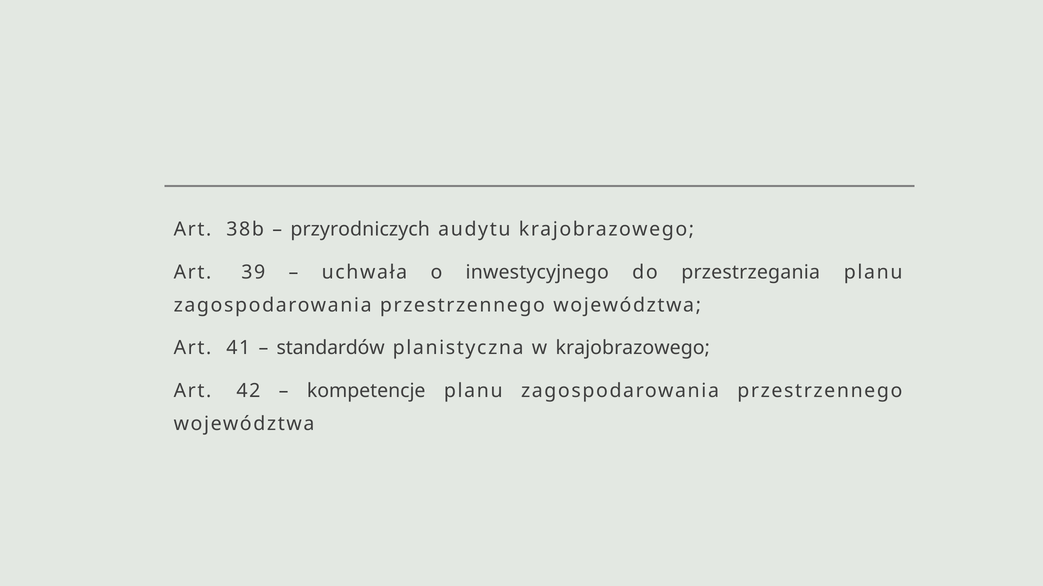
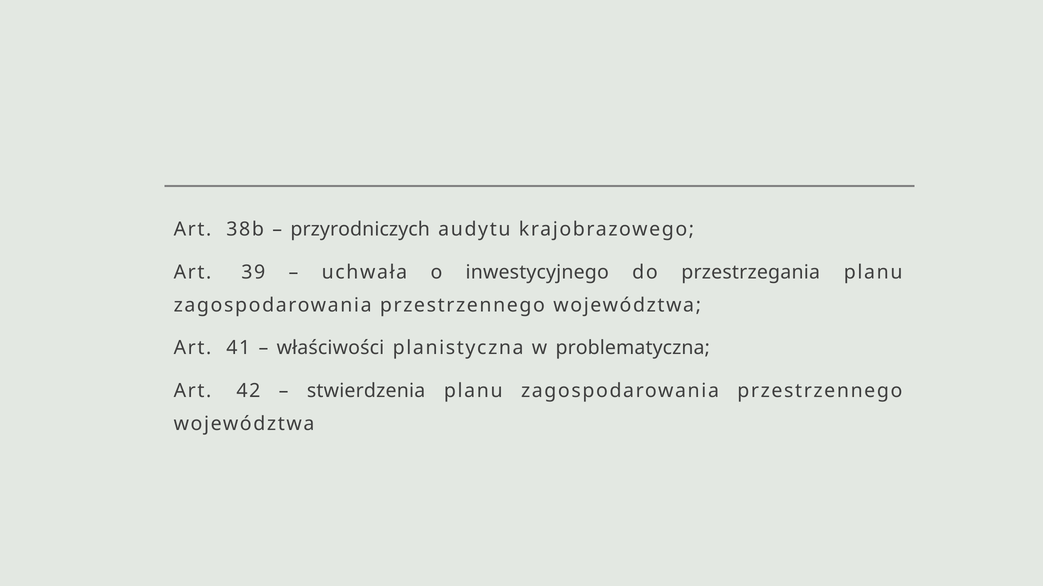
standardów: standardów -> właściwości
w krajobrazowego: krajobrazowego -> problematyczna
kompetencje: kompetencje -> stwierdzenia
